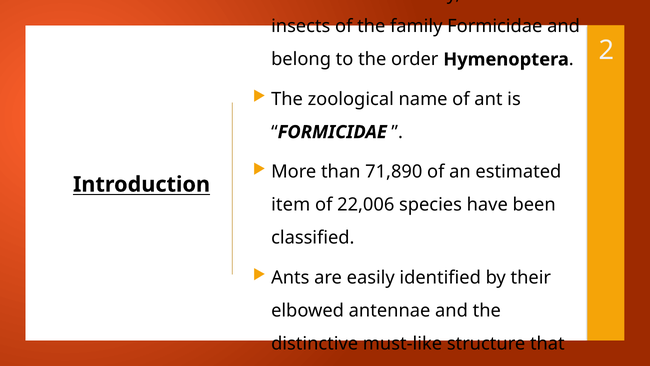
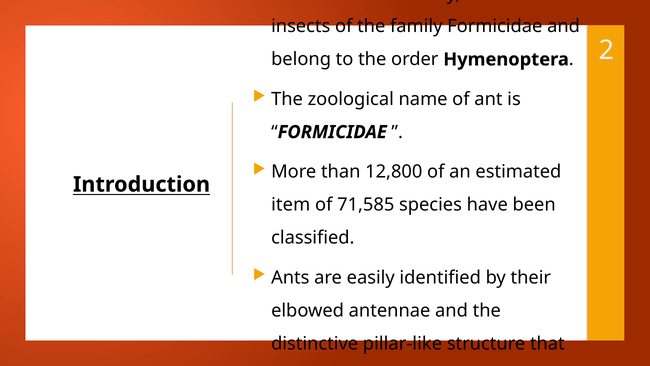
71,890: 71,890 -> 12,800
22,006: 22,006 -> 71,585
must-like: must-like -> pillar-like
